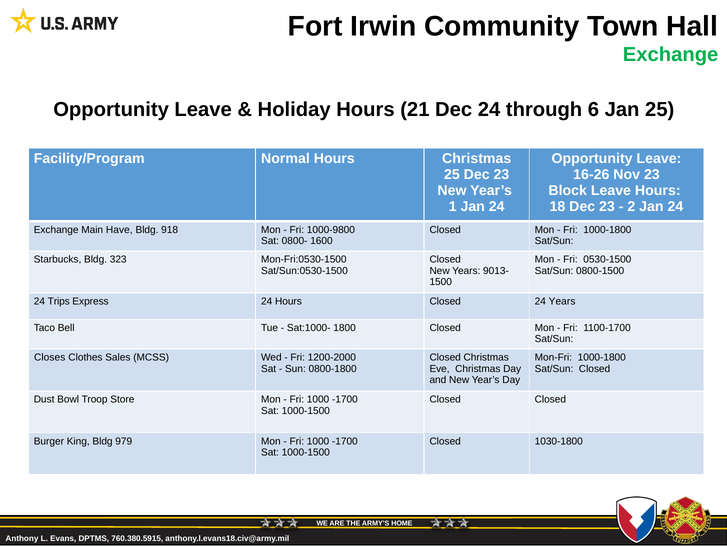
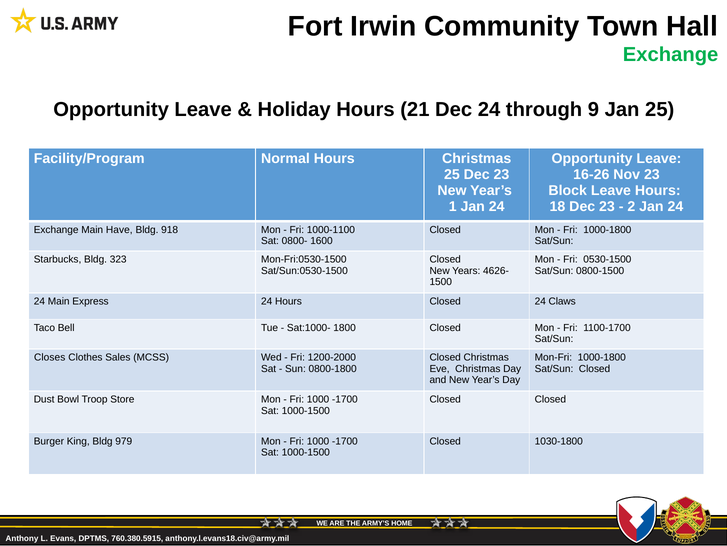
6: 6 -> 9
1000-9800: 1000-9800 -> 1000-1100
9013-: 9013- -> 4626-
24 Trips: Trips -> Main
24 Years: Years -> Claws
